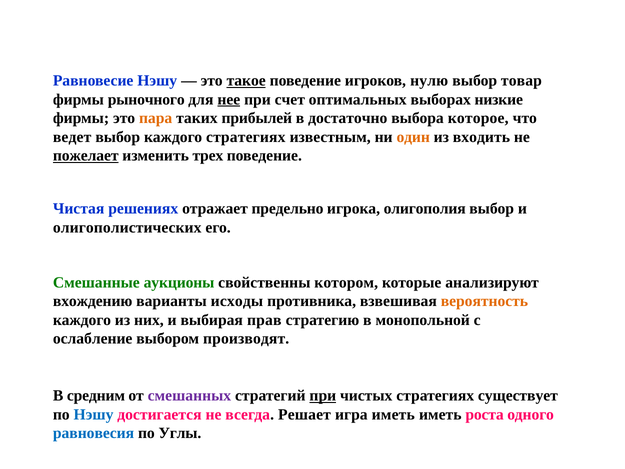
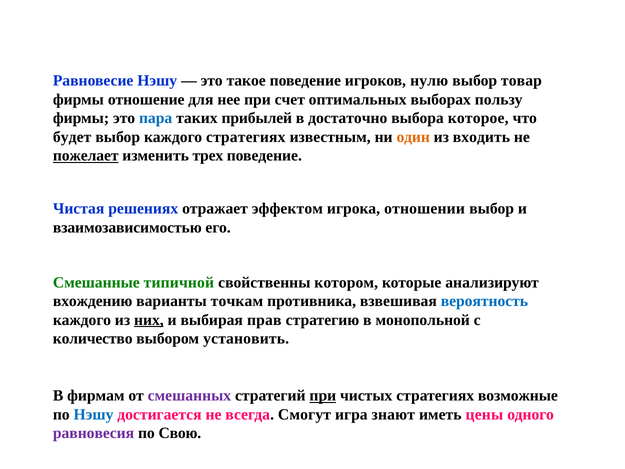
такое underline: present -> none
рыночного: рыночного -> отношение
нее underline: present -> none
низкие: низкие -> пользу
пара colour: orange -> blue
ведет: ведет -> будет
предельно: предельно -> эффектом
олигополия: олигополия -> отношении
олигополистических: олигополистических -> взаимозависимостью
аукционы: аукционы -> типичной
исходы: исходы -> точкам
вероятность colour: orange -> blue
них underline: none -> present
ослабление: ослабление -> количество
производят: производят -> установить
средним: средним -> фирмам
существует: существует -> возможные
Решает: Решает -> Смогут
игра иметь: иметь -> знают
роста: роста -> цены
равновесия colour: blue -> purple
Углы: Углы -> Свою
